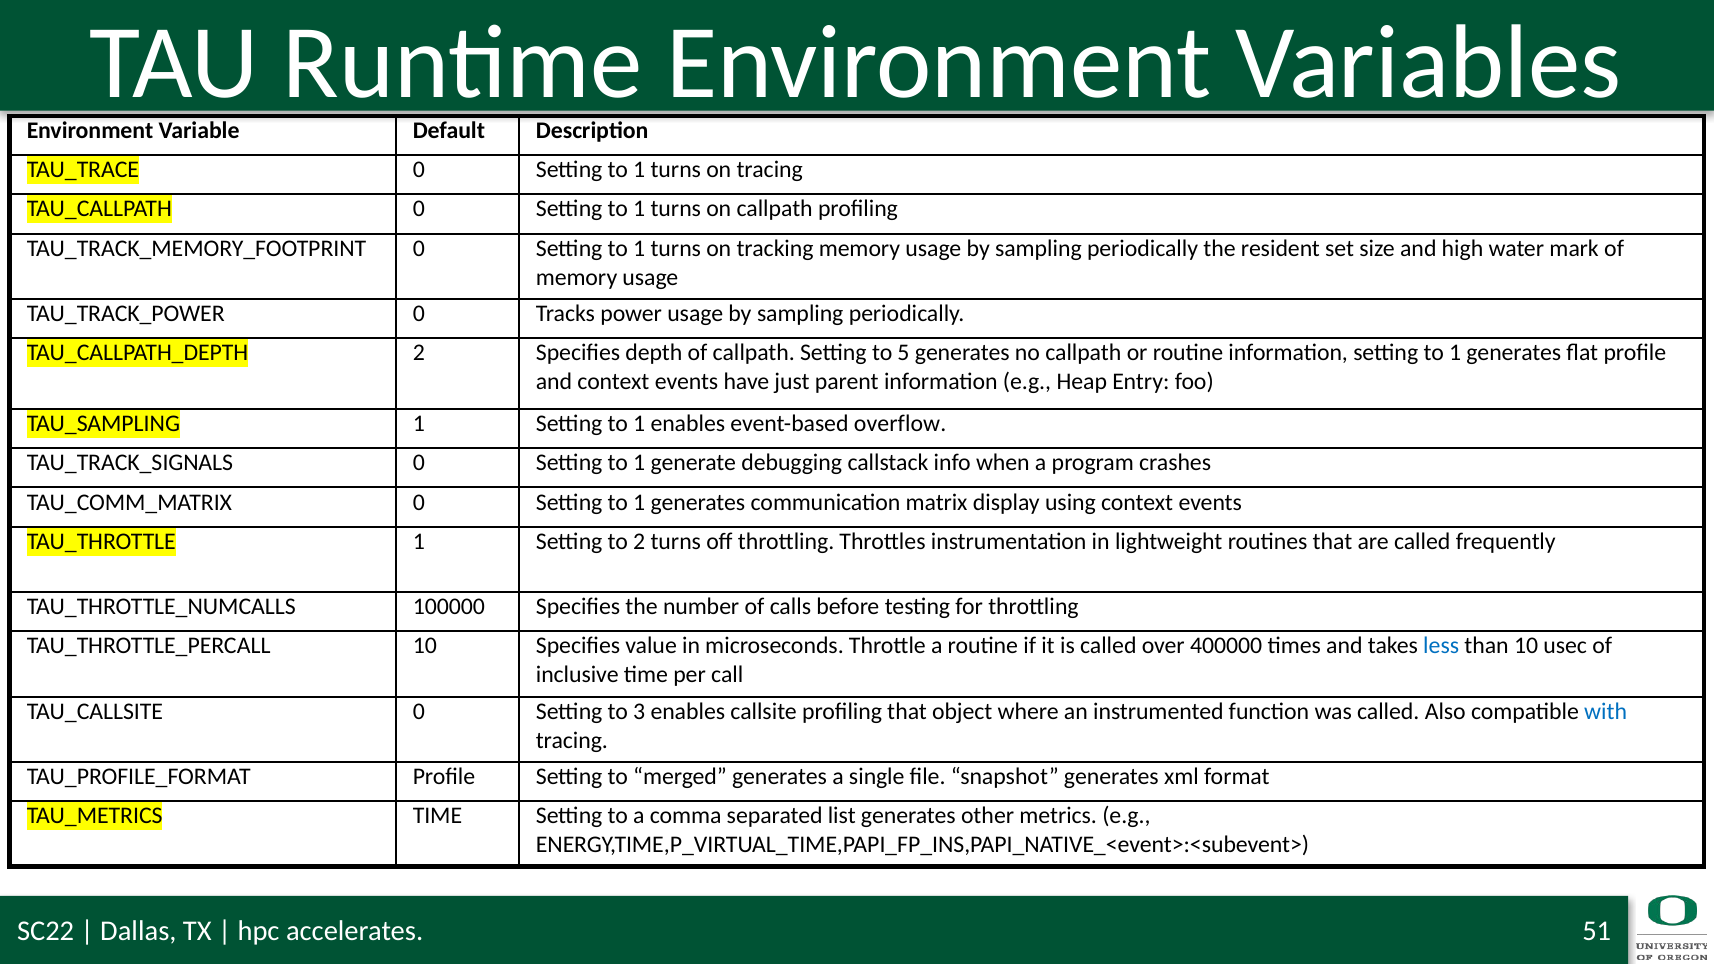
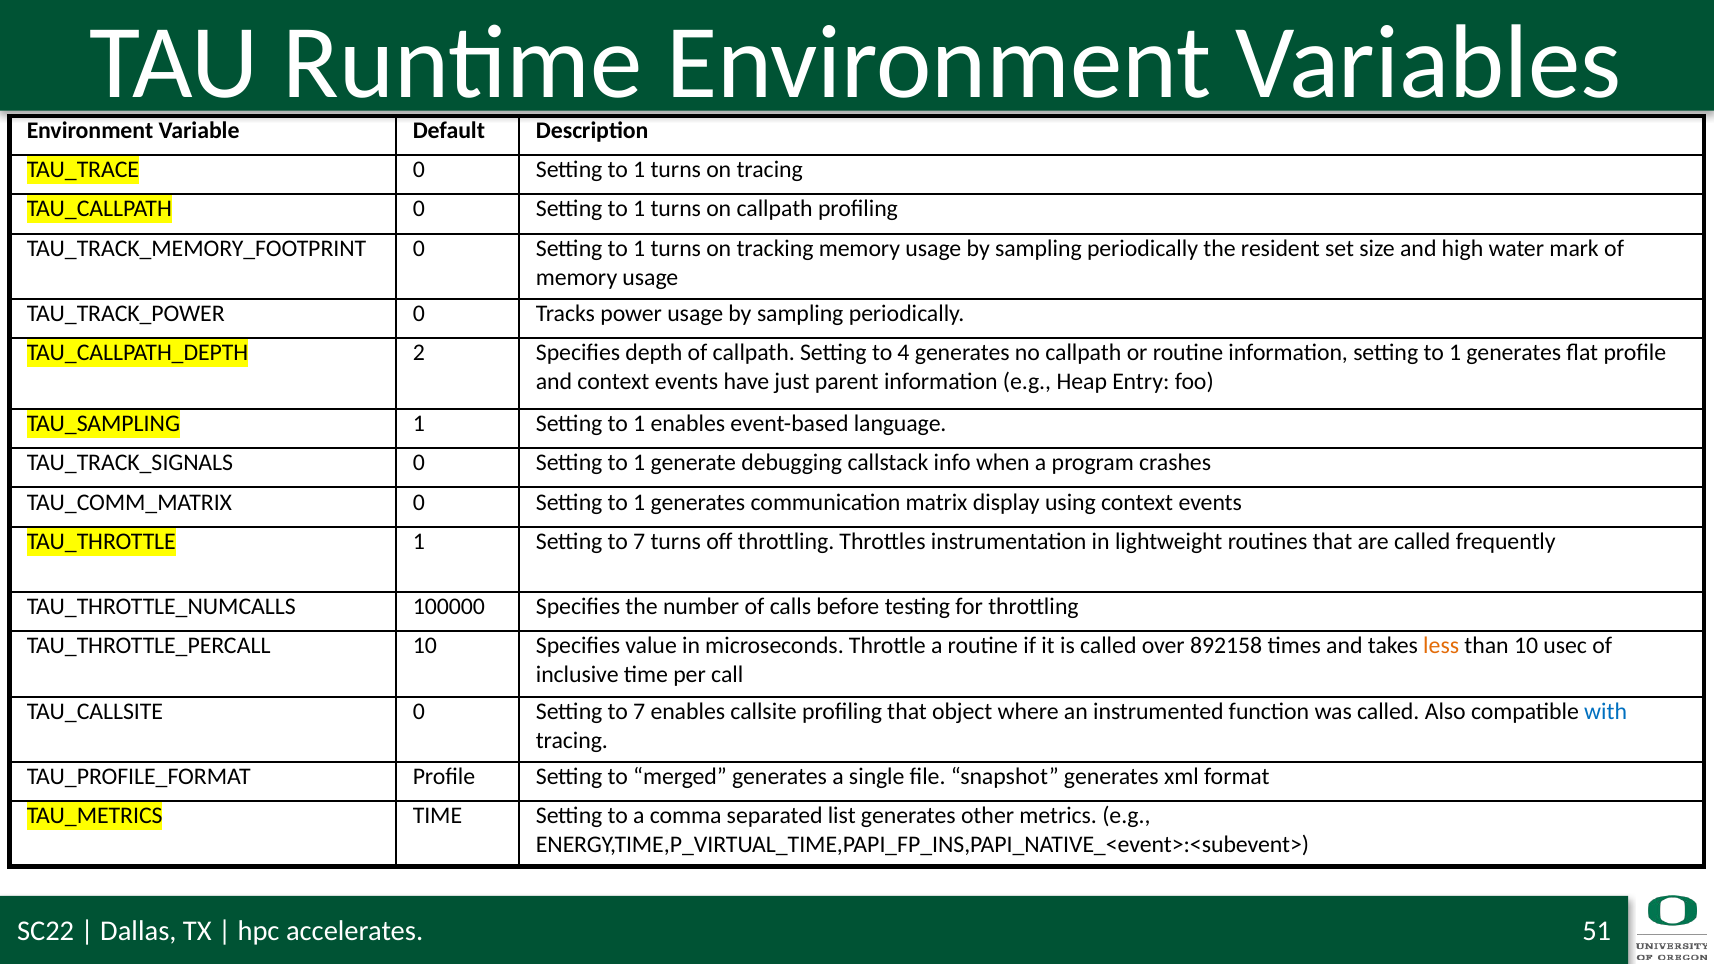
5: 5 -> 4
overflow: overflow -> language
1 Setting to 2: 2 -> 7
400000: 400000 -> 892158
less colour: blue -> orange
0 Setting to 3: 3 -> 7
